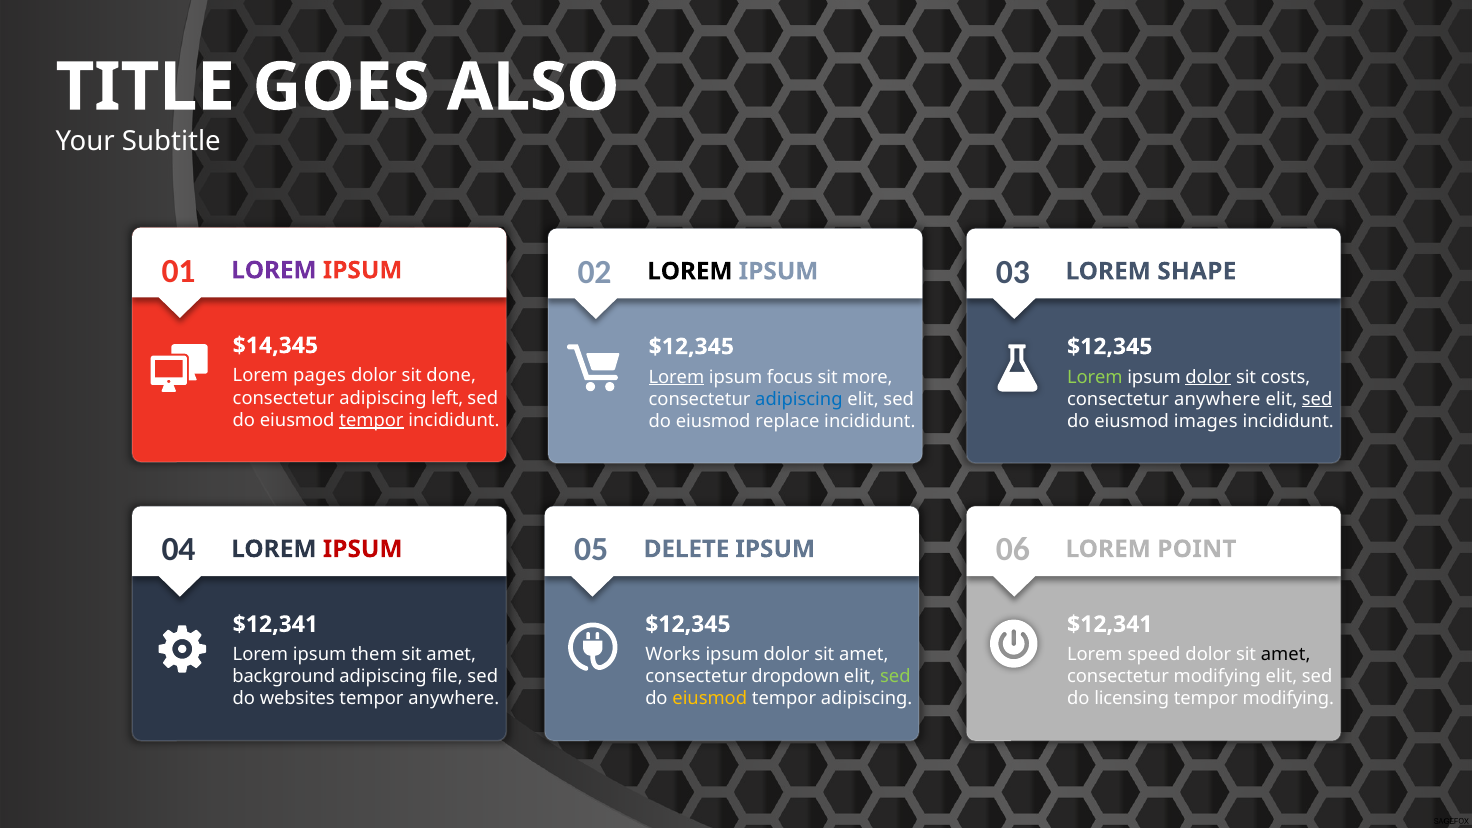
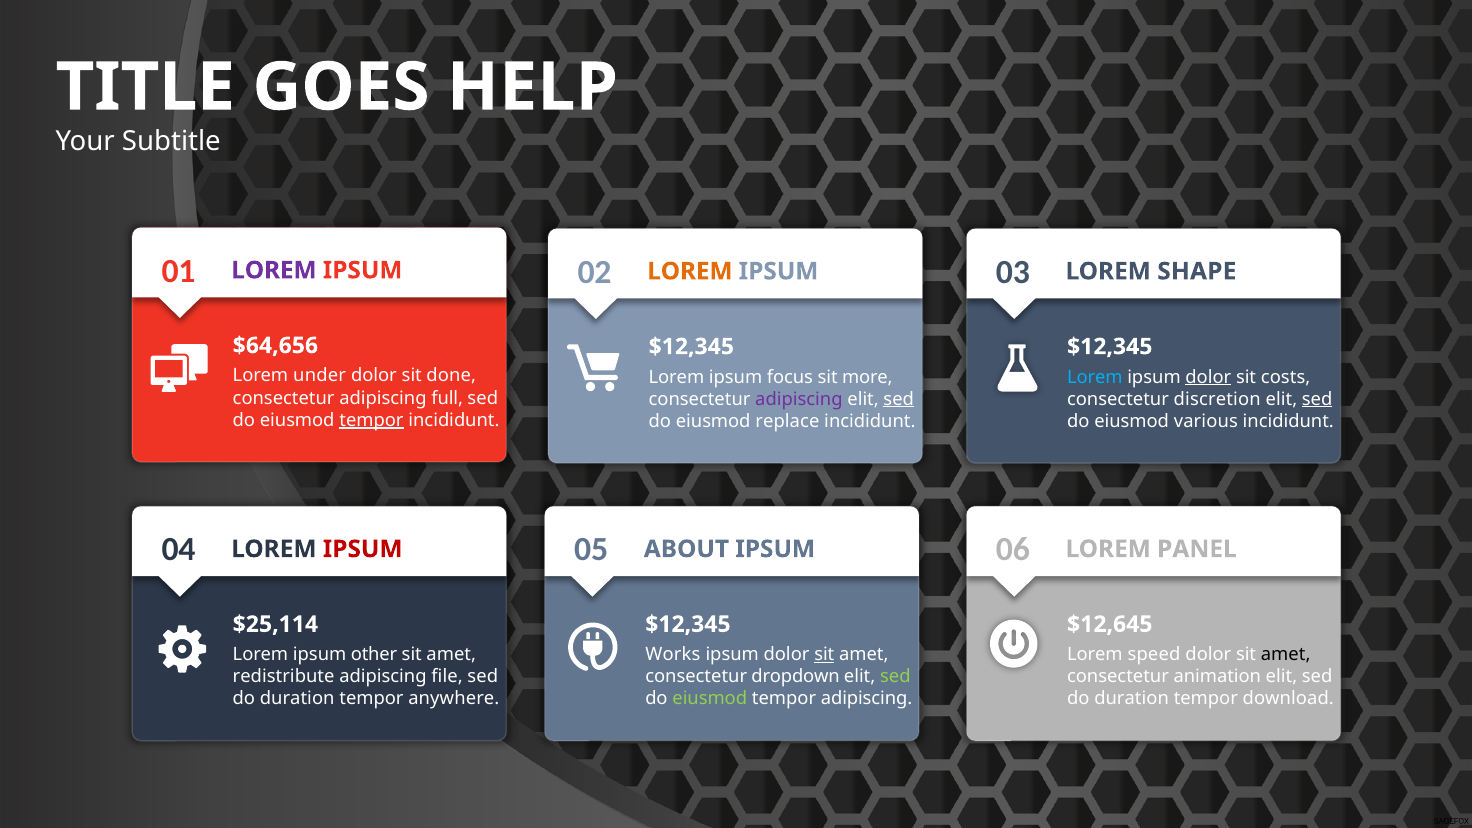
ALSO: ALSO -> HELP
LOREM at (690, 271) colour: black -> orange
$14,345: $14,345 -> $64,656
pages: pages -> under
Lorem at (676, 377) underline: present -> none
Lorem at (1095, 377) colour: light green -> light blue
left: left -> full
adipiscing at (799, 399) colour: blue -> purple
sed at (899, 399) underline: none -> present
consectetur anywhere: anywhere -> discretion
images: images -> various
DELETE: DELETE -> ABOUT
POINT: POINT -> PANEL
$12,341 at (275, 624): $12,341 -> $25,114
$12,341 at (1110, 624): $12,341 -> $12,645
them: them -> other
sit at (824, 655) underline: none -> present
background: background -> redistribute
consectetur modifying: modifying -> animation
websites at (297, 699): websites -> duration
eiusmod at (710, 699) colour: yellow -> light green
licensing at (1132, 699): licensing -> duration
tempor modifying: modifying -> download
